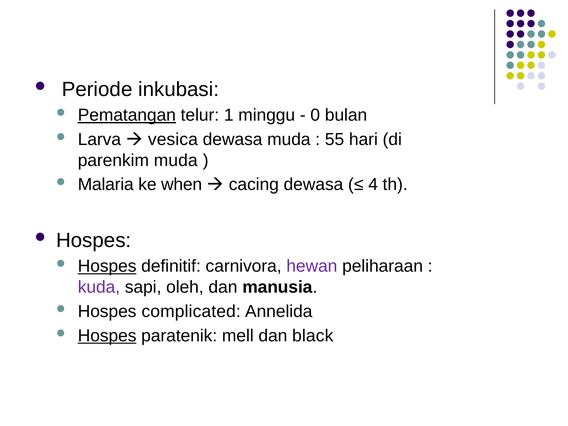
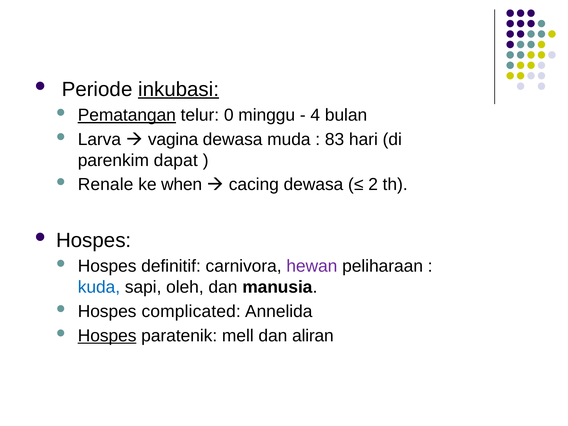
inkubasi underline: none -> present
1: 1 -> 0
0: 0 -> 4
vesica: vesica -> vagina
55: 55 -> 83
parenkim muda: muda -> dapat
Malaria: Malaria -> Renale
4: 4 -> 2
Hospes at (107, 266) underline: present -> none
kuda colour: purple -> blue
black: black -> aliran
